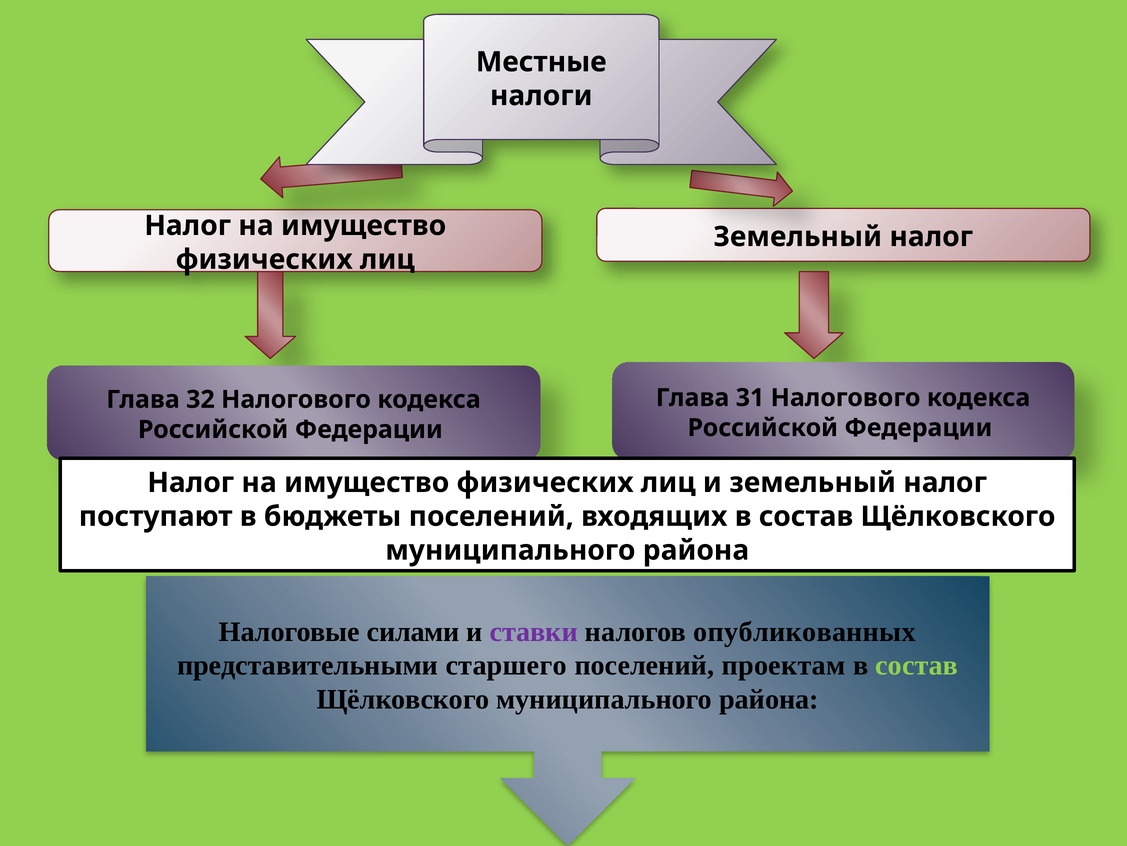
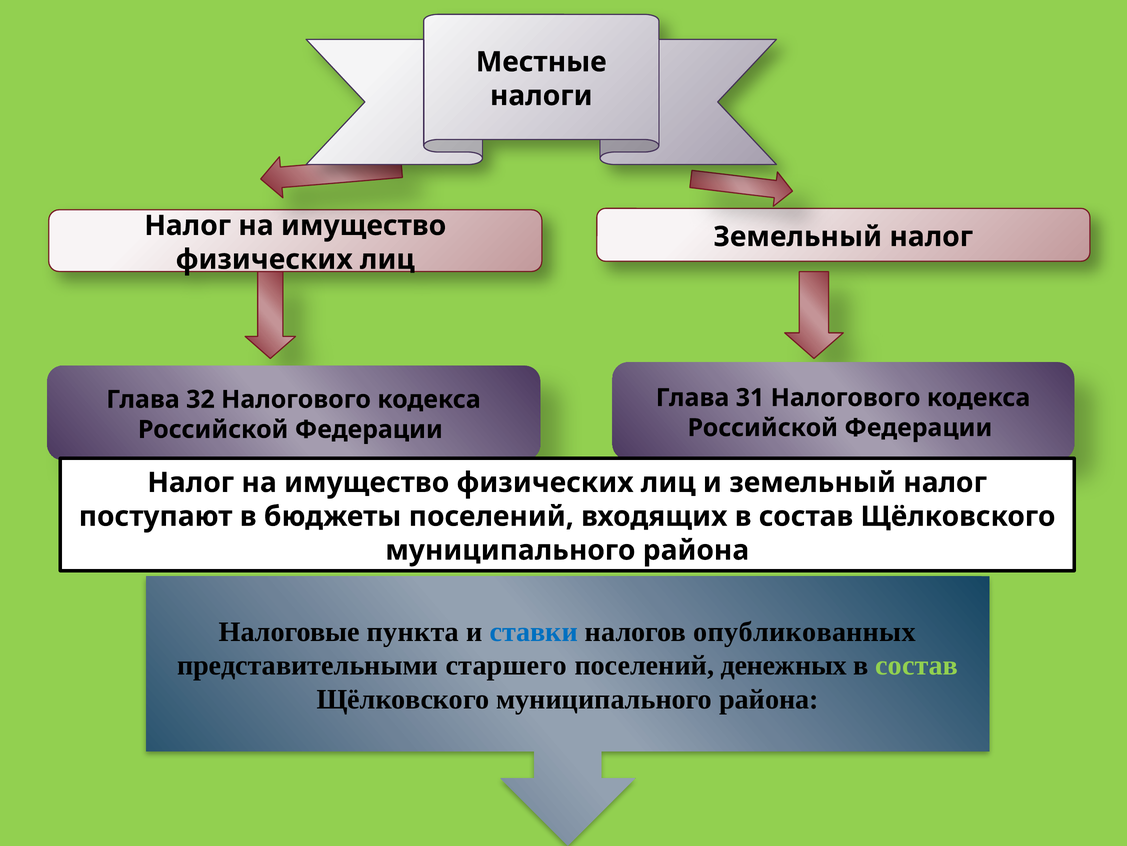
силами: силами -> пункта
ставки colour: purple -> blue
проектам: проектам -> денежных
